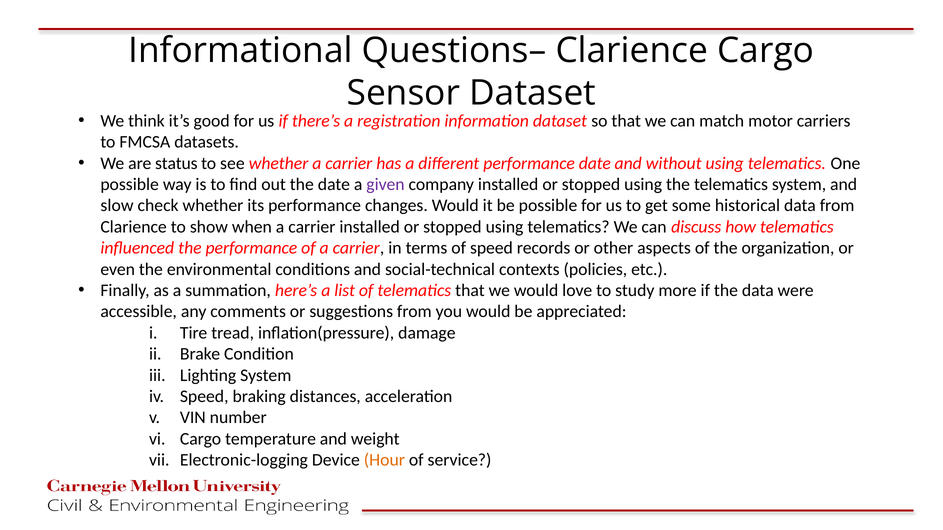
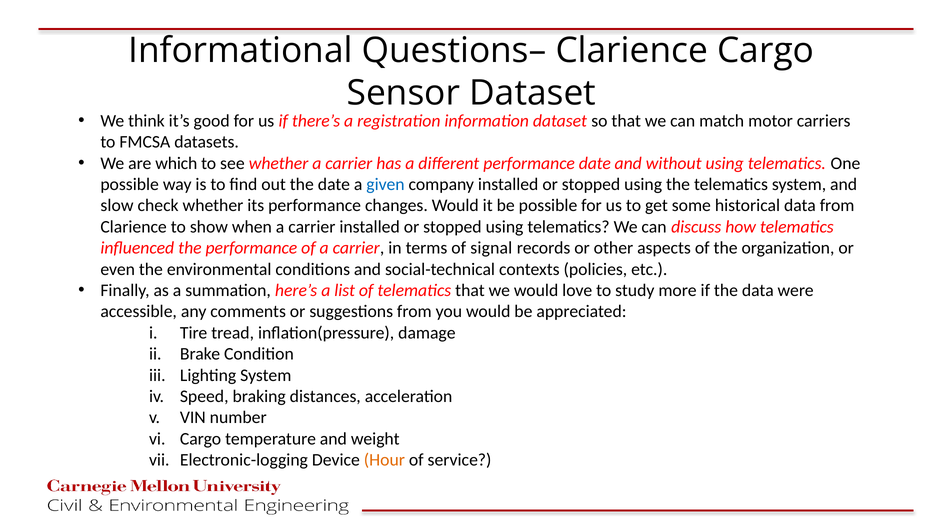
status: status -> which
given colour: purple -> blue
of speed: speed -> signal
